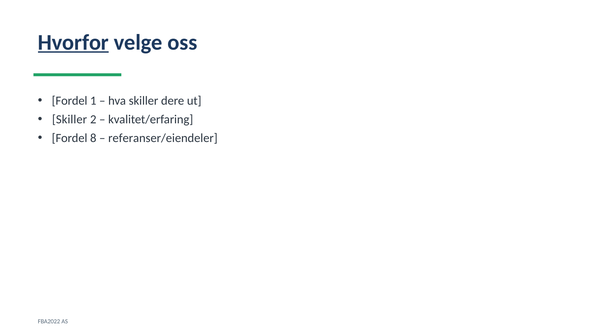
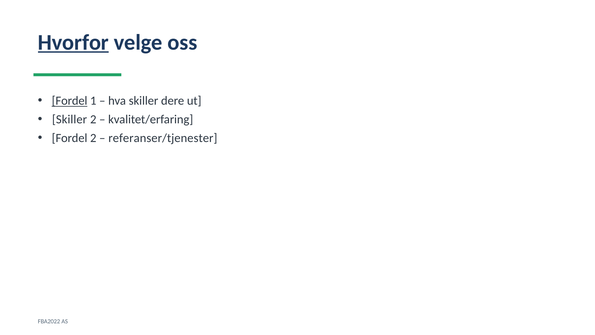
Fordel at (70, 101) underline: none -> present
Fordel 8: 8 -> 2
referanser/eiendeler: referanser/eiendeler -> referanser/tjenester
